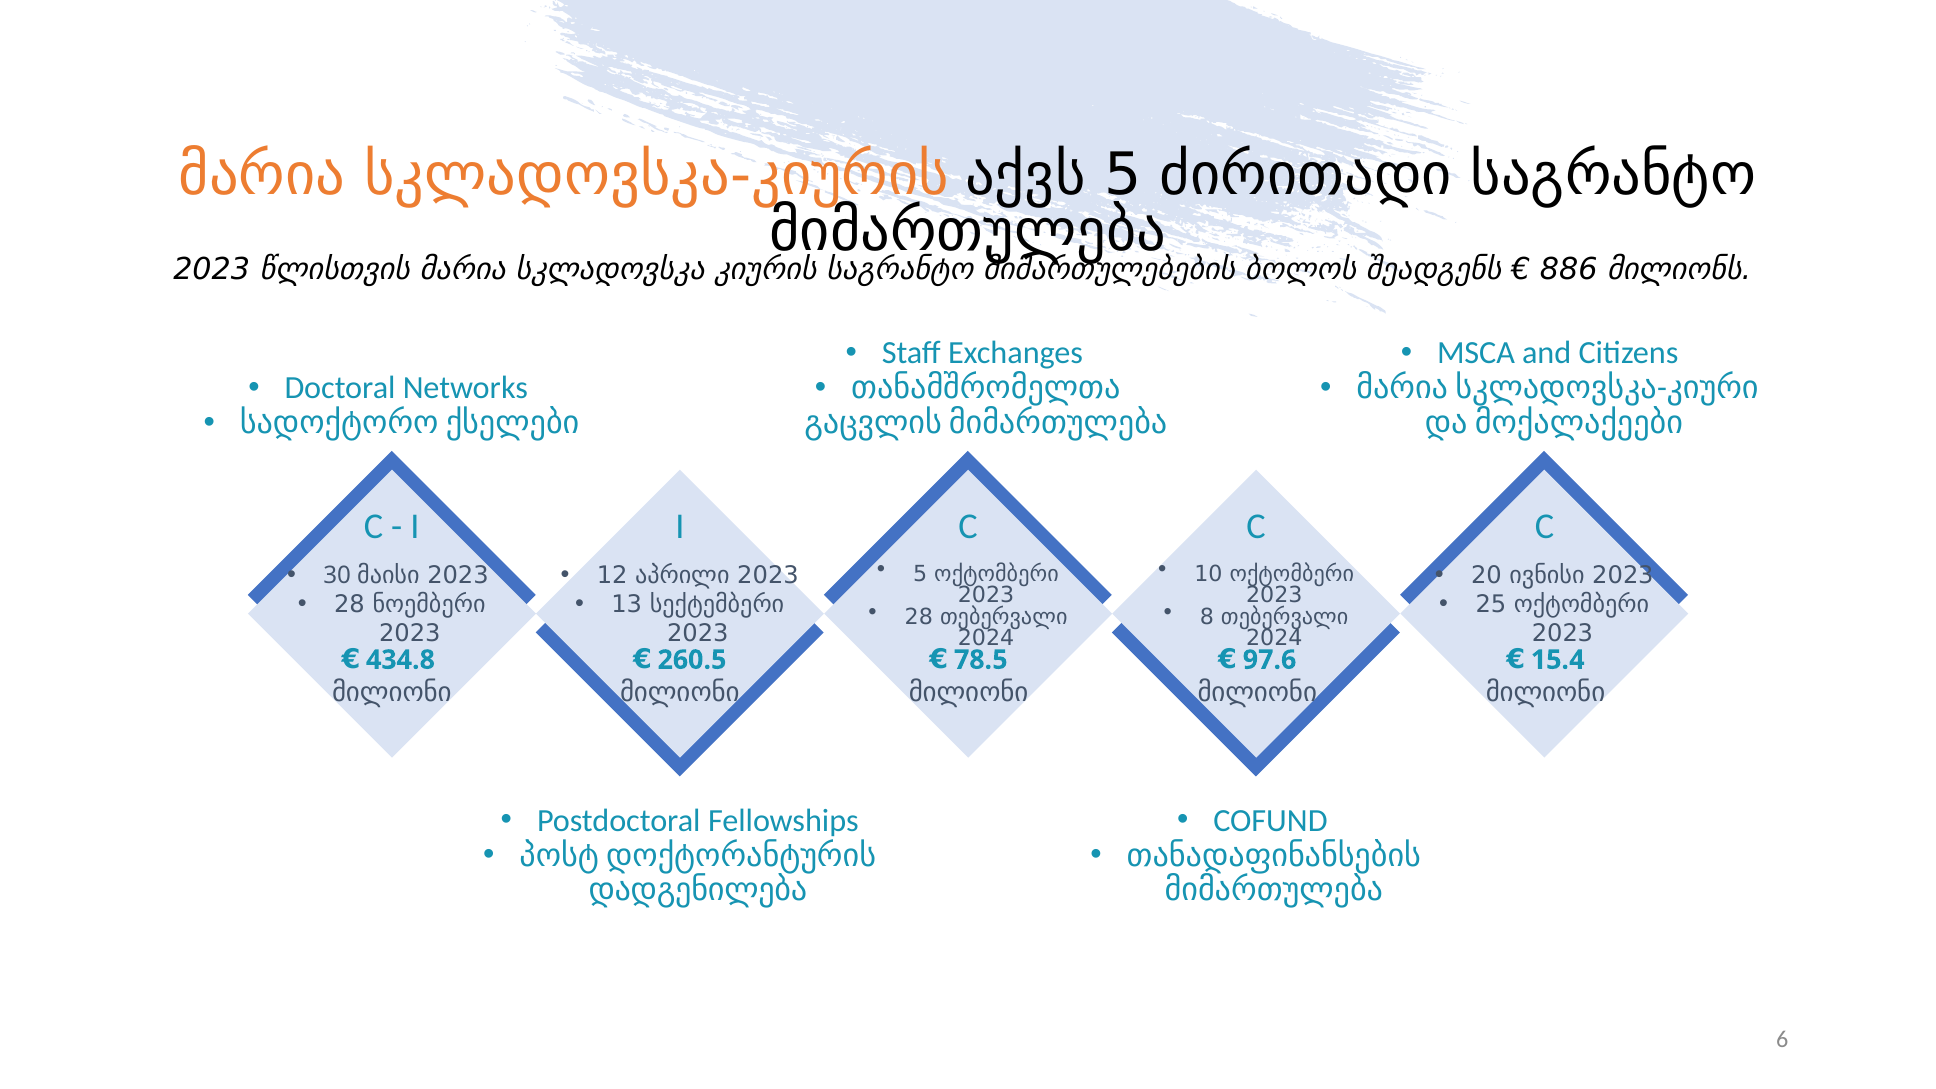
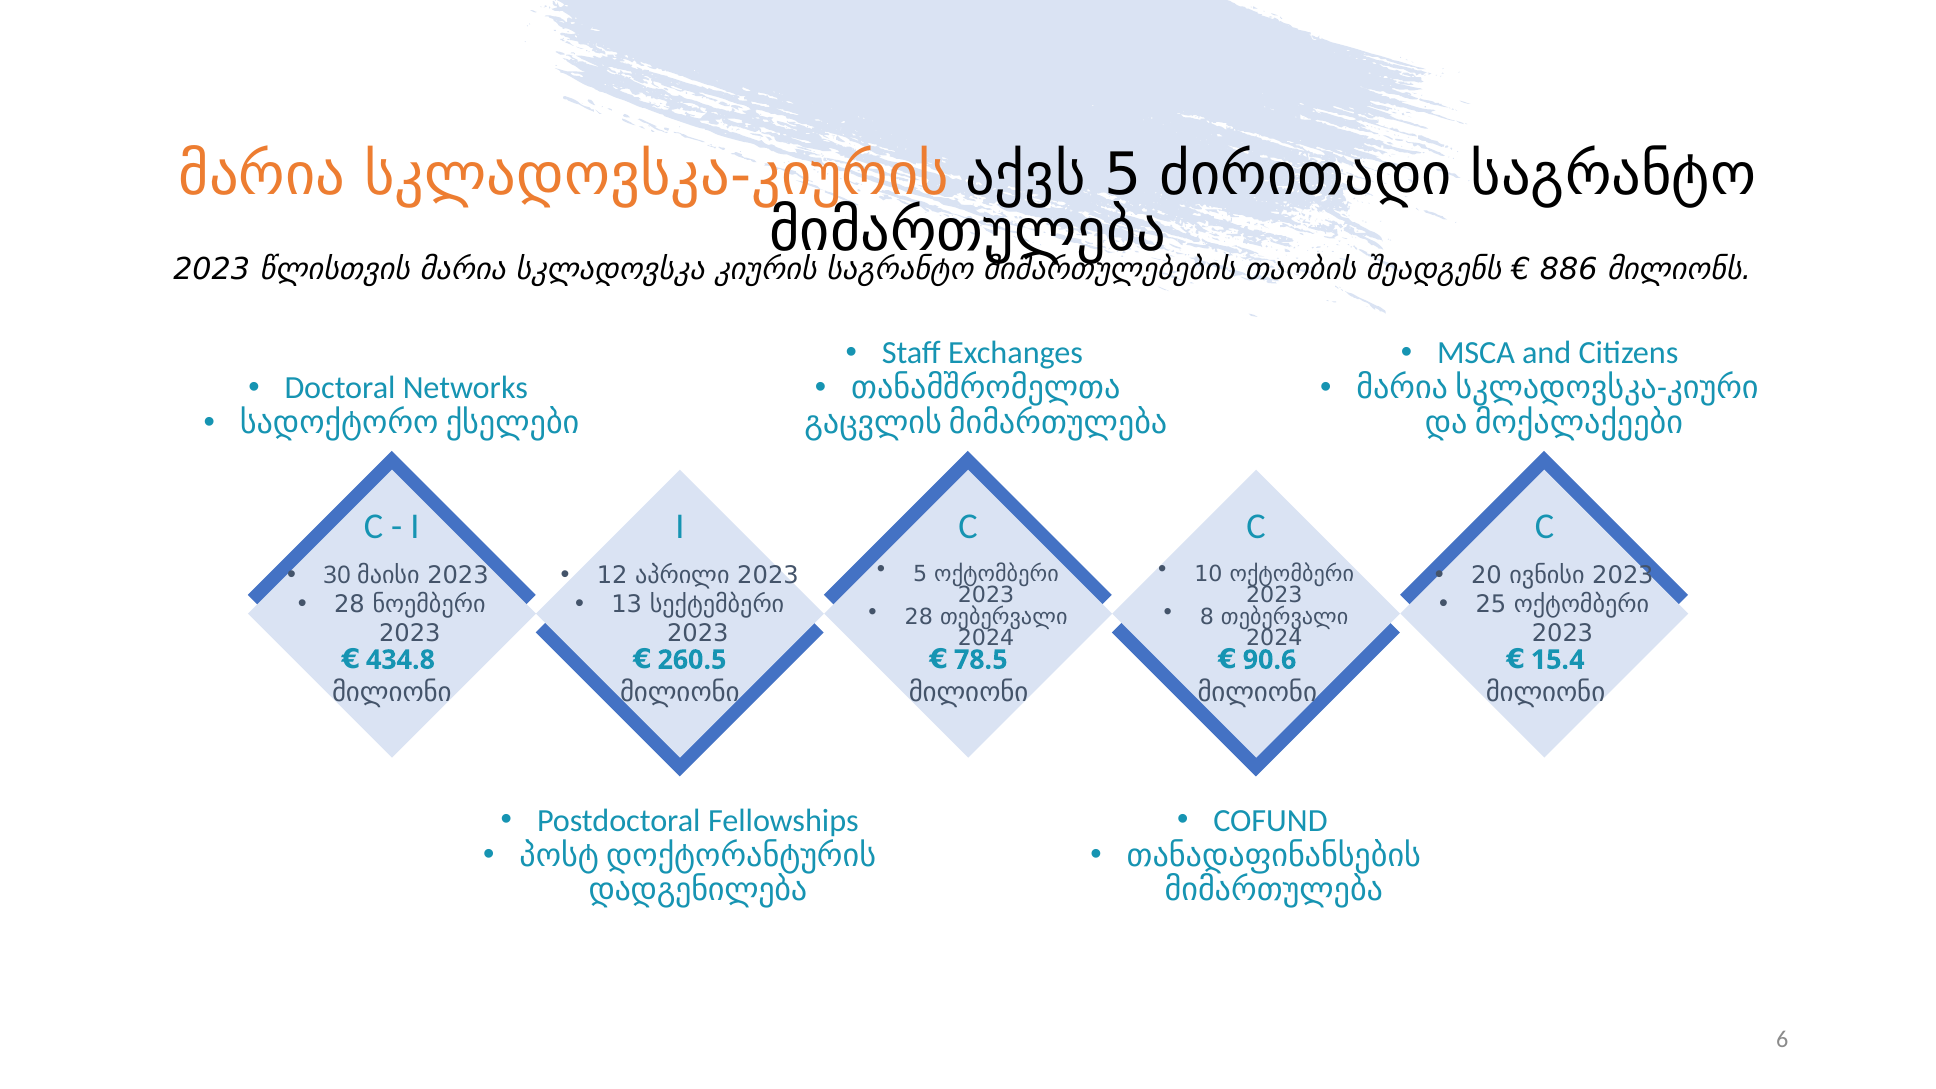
ბოლოს: ბოლოს -> თაობის
97.6: 97.6 -> 90.6
